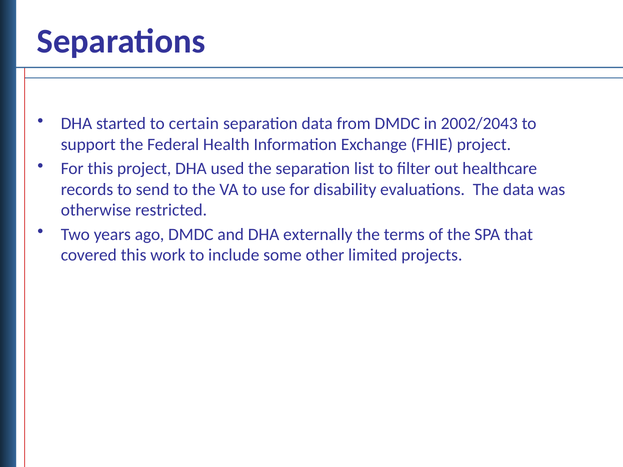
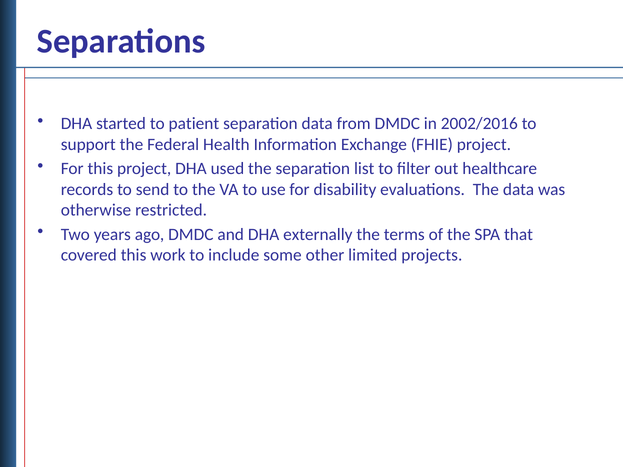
certain: certain -> patient
2002/2043: 2002/2043 -> 2002/2016
